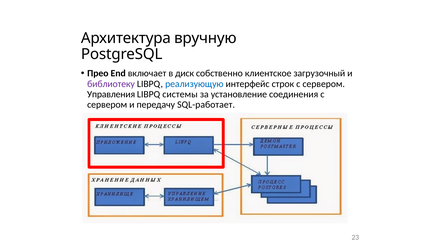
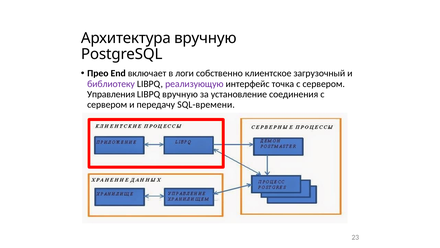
диск: диск -> логи
реализующую colour: blue -> purple
строк: строк -> точка
LIBPQ системы: системы -> вручную
SQL-работает: SQL-работает -> SQL-времени
